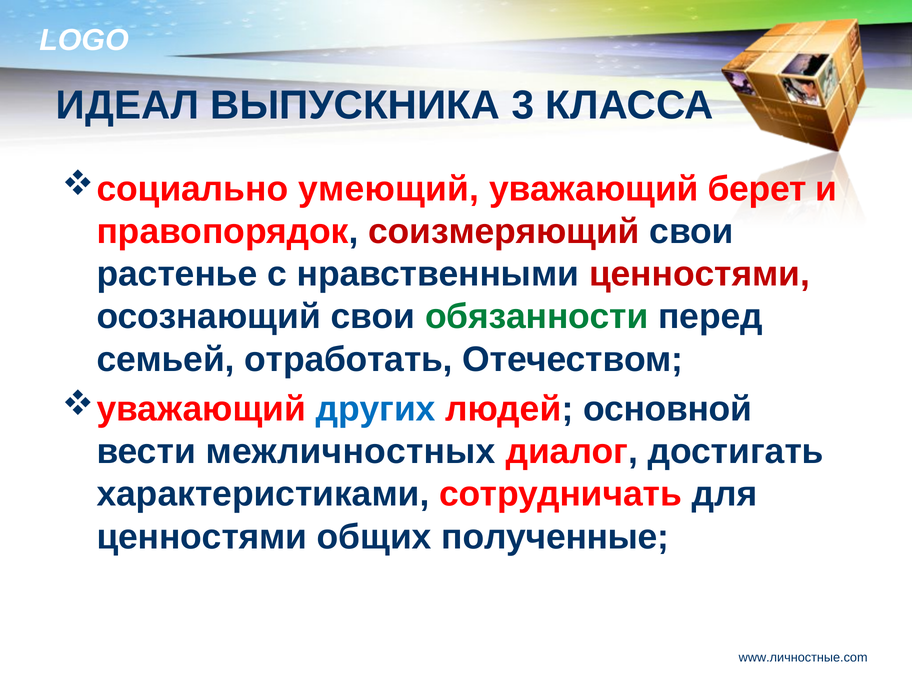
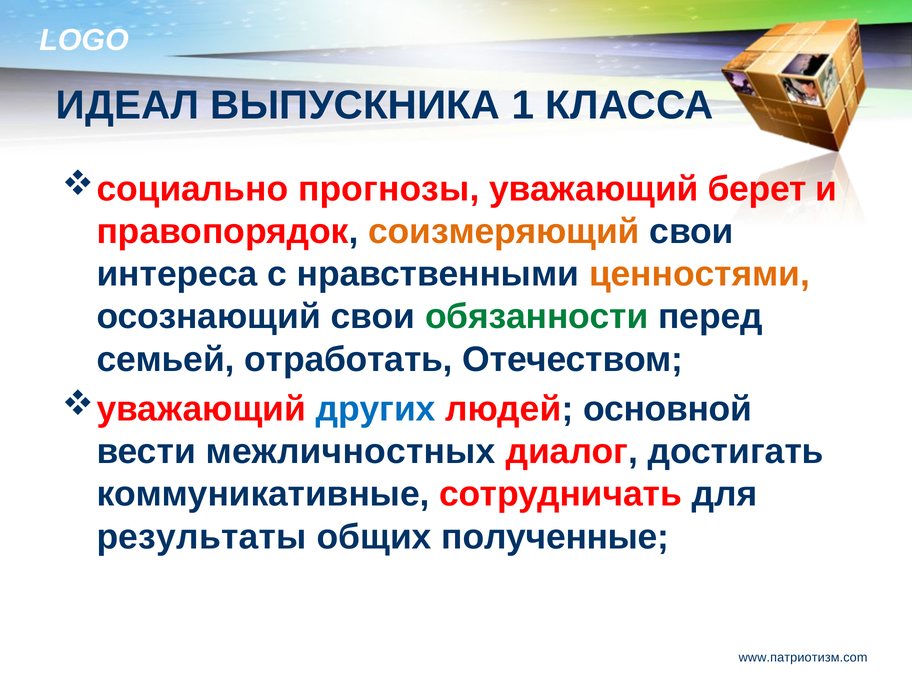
3: 3 -> 1
умеющий: умеющий -> прогнозы
соизмеряющий colour: red -> orange
растенье: растенье -> интереса
ценностями at (699, 274) colour: red -> orange
характеристиками: характеристиками -> коммуникативные
ценностями at (202, 537): ценностями -> результаты
www.личностные.com: www.личностные.com -> www.патриотизм.com
